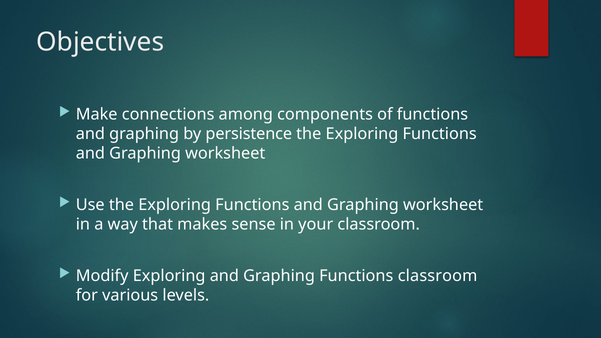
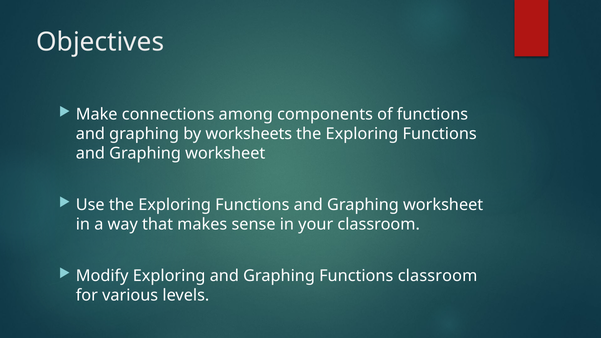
persistence: persistence -> worksheets
